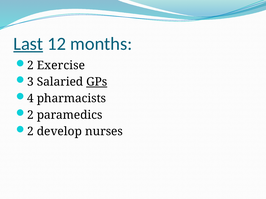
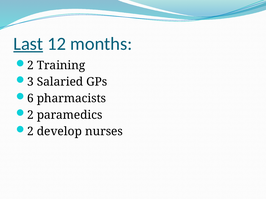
Exercise: Exercise -> Training
GPs underline: present -> none
4: 4 -> 6
